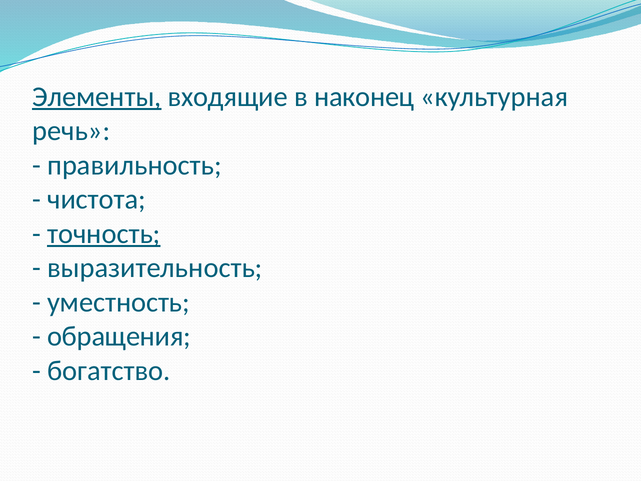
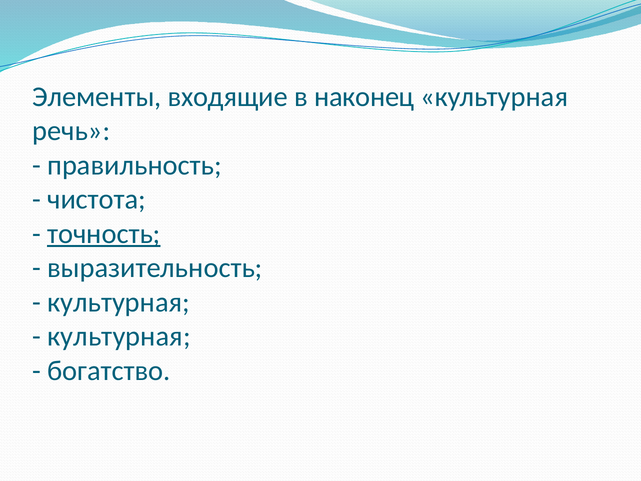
Элементы underline: present -> none
уместность at (119, 302): уместность -> культурная
обращения at (119, 336): обращения -> культурная
